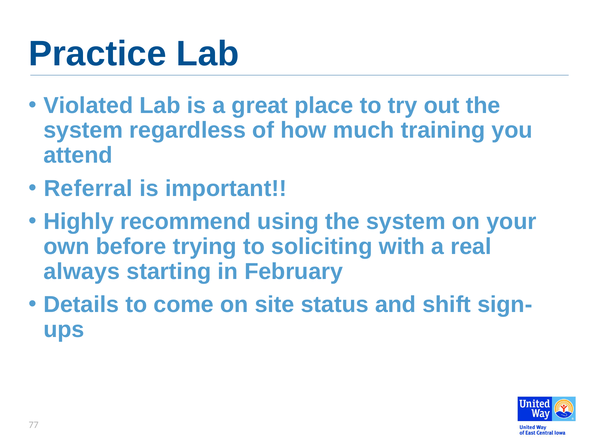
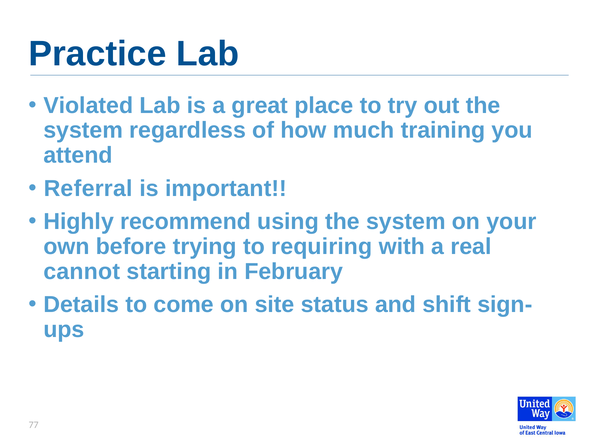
soliciting: soliciting -> requiring
always: always -> cannot
